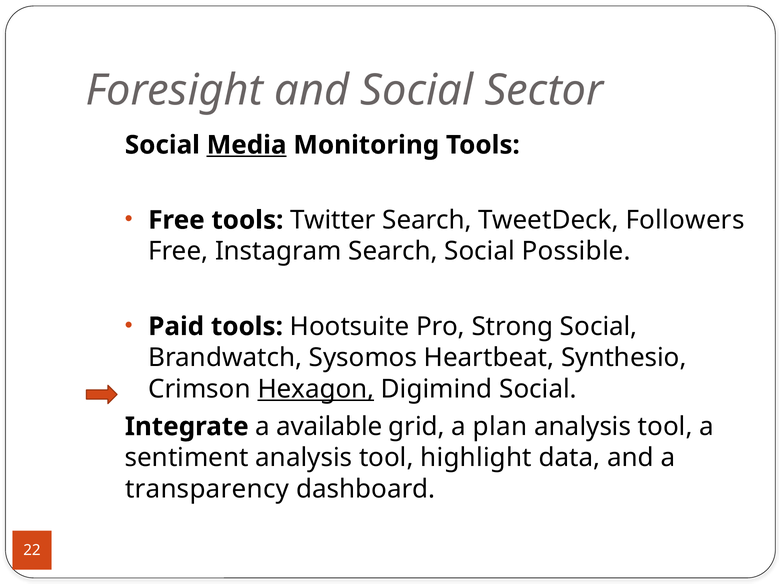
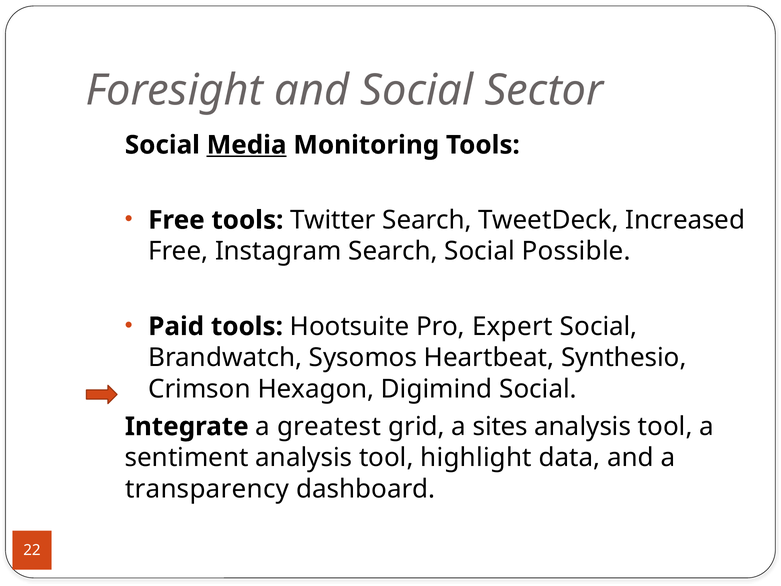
Followers: Followers -> Increased
Strong: Strong -> Expert
Hexagon underline: present -> none
available: available -> greatest
plan: plan -> sites
